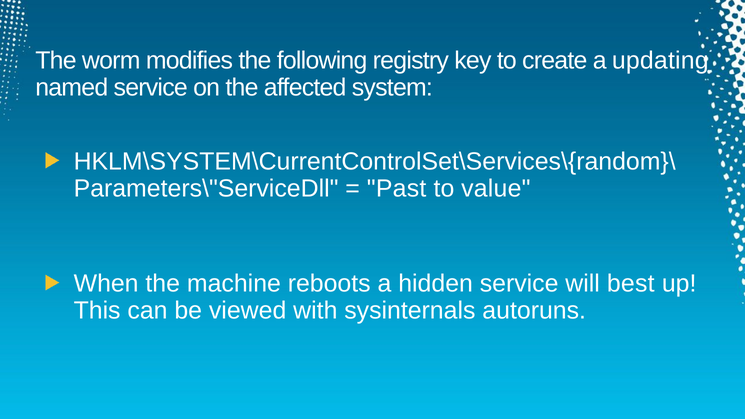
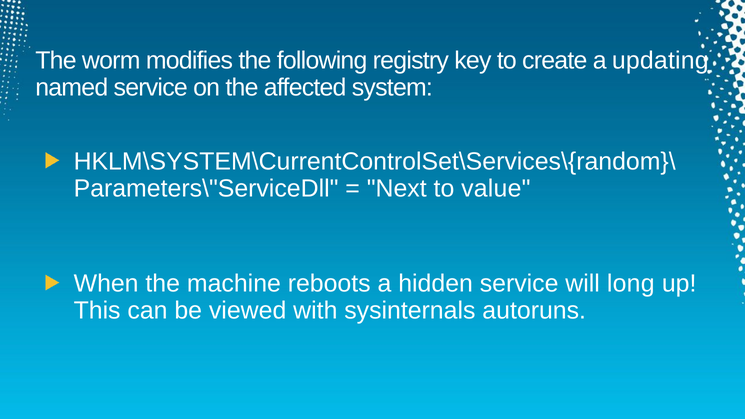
Past: Past -> Next
best: best -> long
